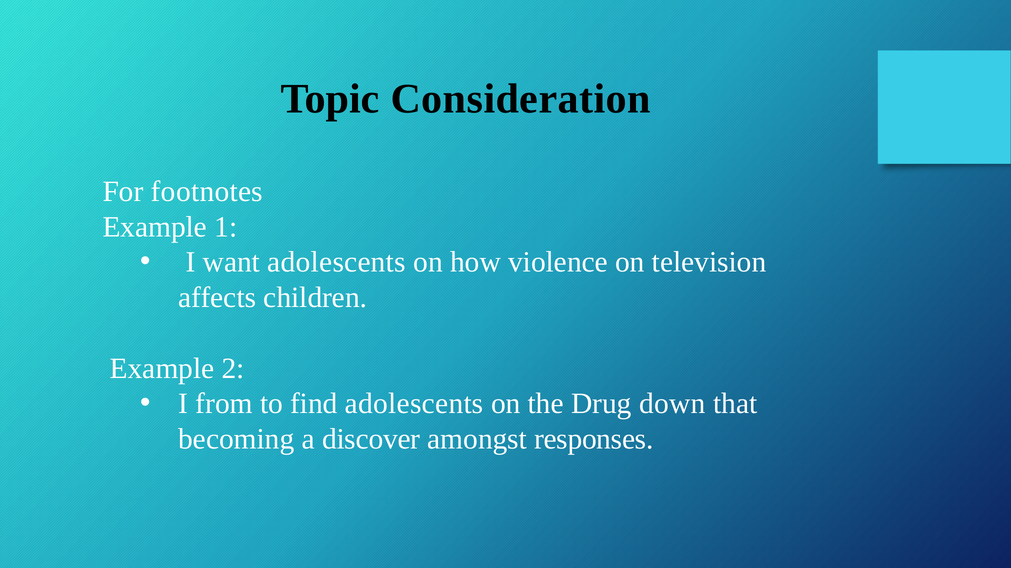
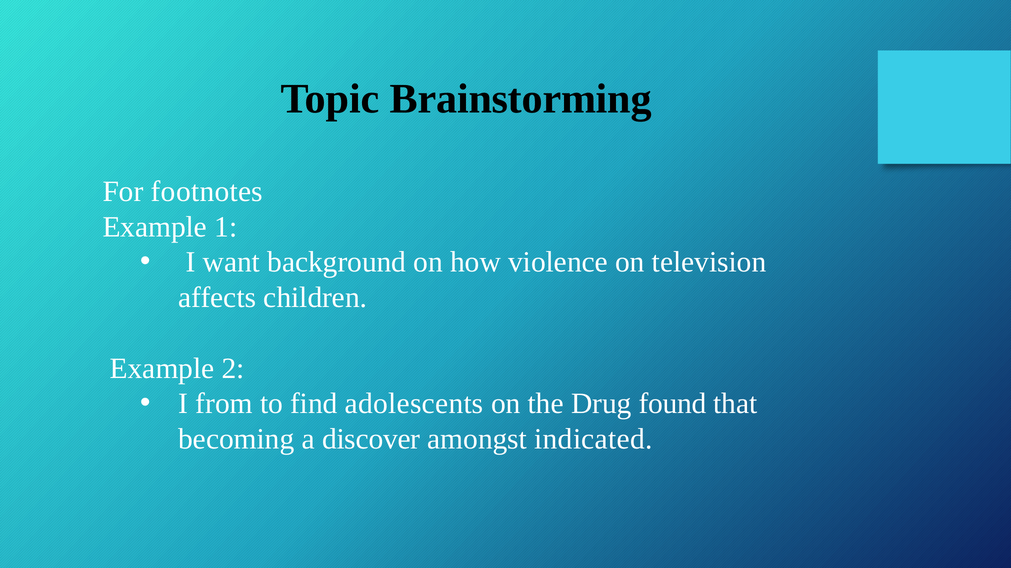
Consideration: Consideration -> Brainstorming
want adolescents: adolescents -> background
down: down -> found
responses: responses -> indicated
